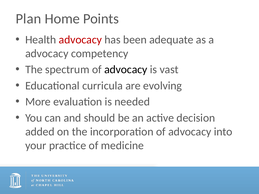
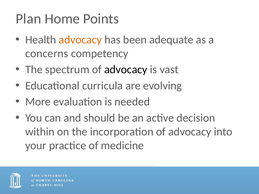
advocacy at (80, 40) colour: red -> orange
advocacy at (47, 53): advocacy -> concerns
added: added -> within
